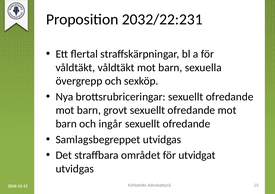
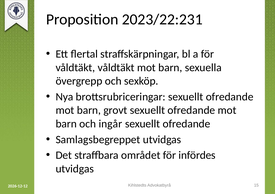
2032/22:231: 2032/22:231 -> 2023/22:231
utvidgat: utvidgat -> infördes
